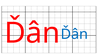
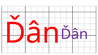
Ďân at (74, 34) colour: blue -> purple
